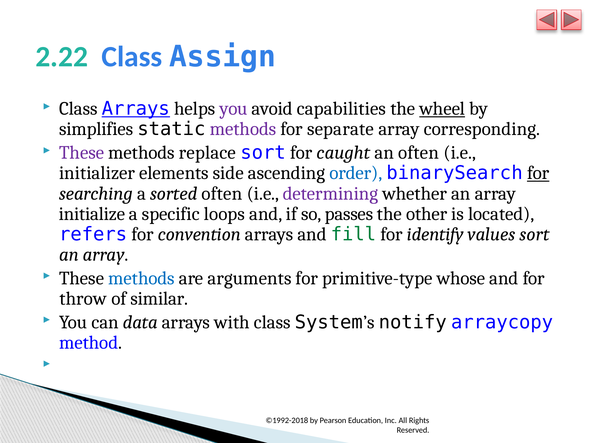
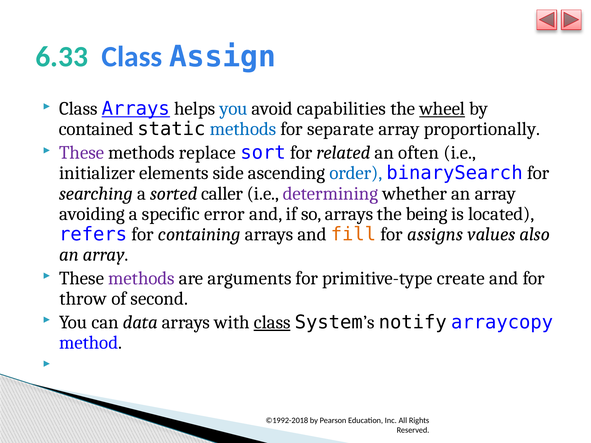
2.22: 2.22 -> 6.33
you at (234, 109) colour: purple -> blue
simplifies: simplifies -> contained
methods at (243, 129) colour: purple -> blue
corresponding: corresponding -> proportionally
caught: caught -> related
for at (538, 173) underline: present -> none
sorted often: often -> caller
initialize: initialize -> avoiding
loops: loops -> error
so passes: passes -> arrays
other: other -> being
convention: convention -> containing
fill colour: green -> orange
identify: identify -> assigns
values sort: sort -> also
methods at (141, 278) colour: blue -> purple
whose: whose -> create
similar: similar -> second
class at (272, 322) underline: none -> present
